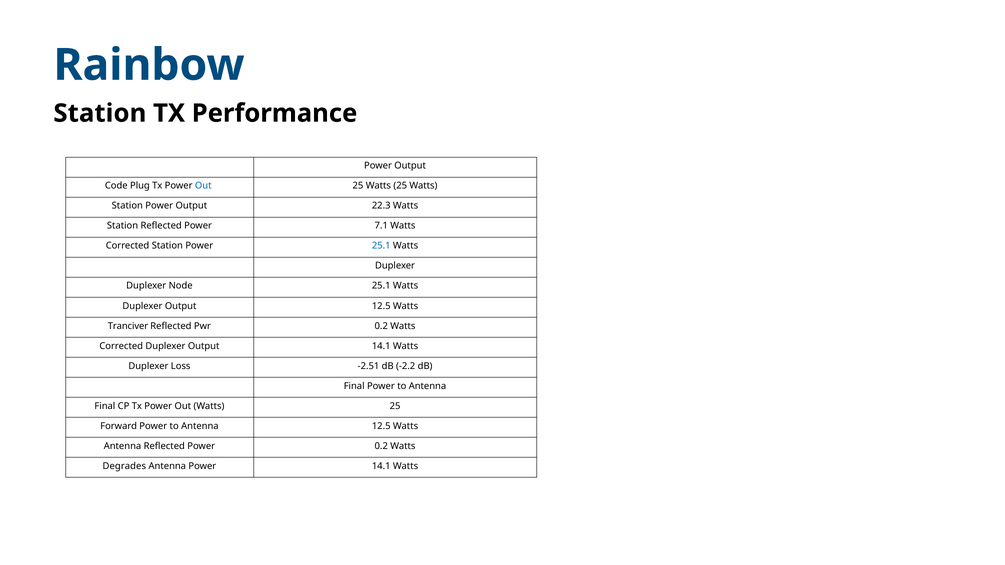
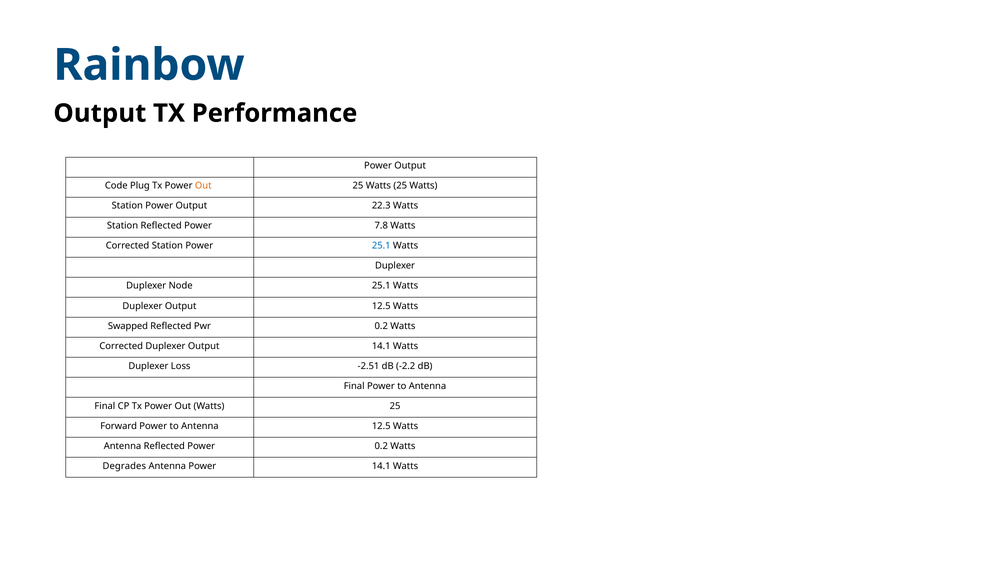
Station at (100, 113): Station -> Output
Out at (203, 186) colour: blue -> orange
7.1: 7.1 -> 7.8
Tranciver: Tranciver -> Swapped
